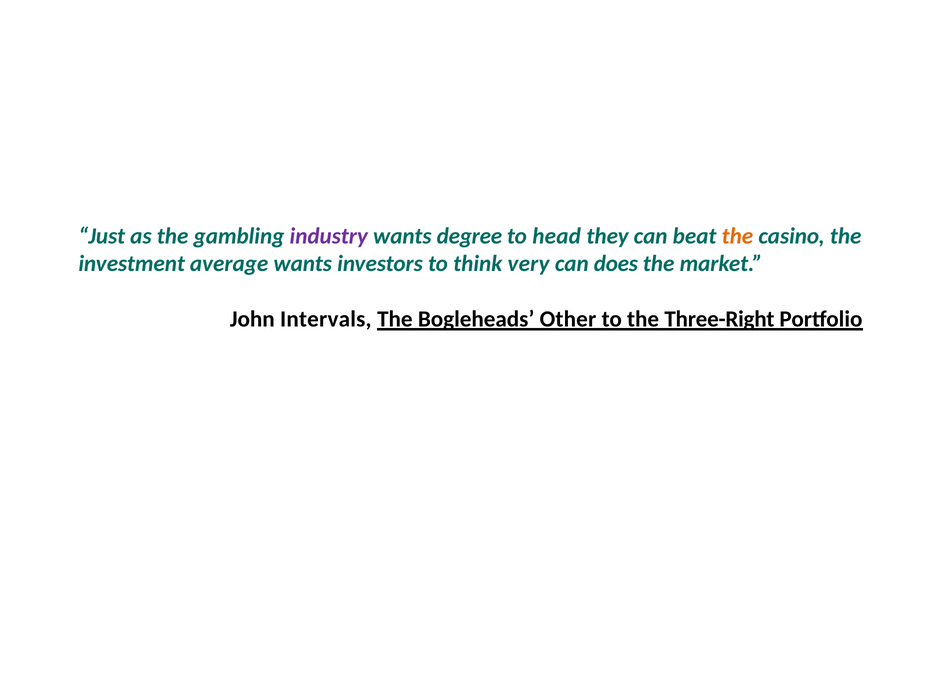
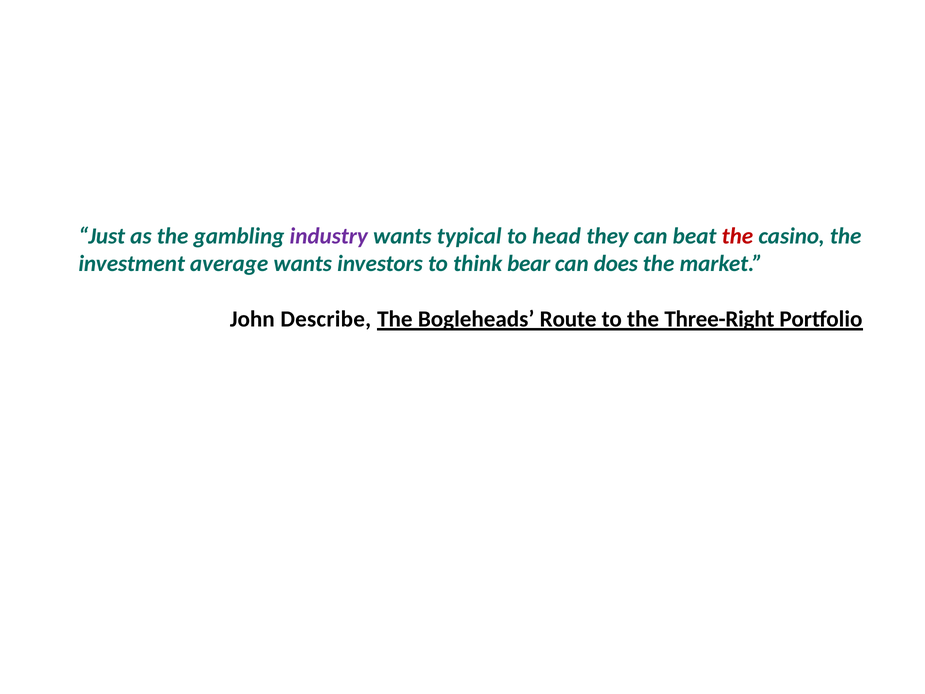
degree: degree -> typical
the at (737, 236) colour: orange -> red
very: very -> bear
Intervals: Intervals -> Describe
Other: Other -> Route
